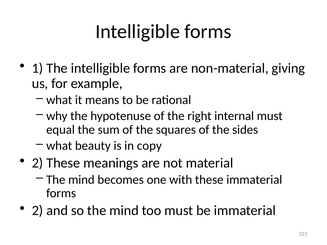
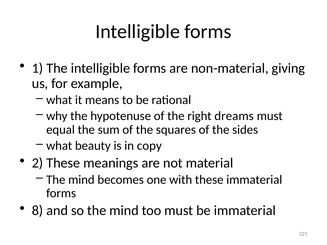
internal: internal -> dreams
2 at (38, 211): 2 -> 8
